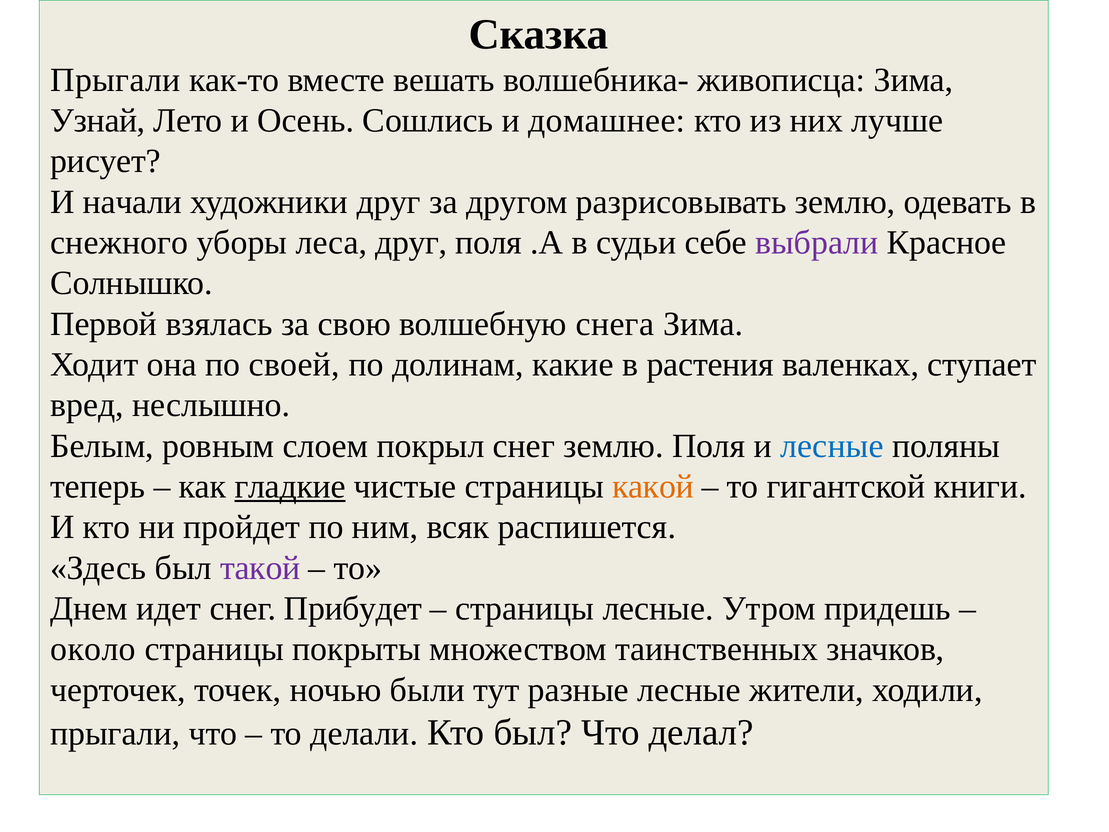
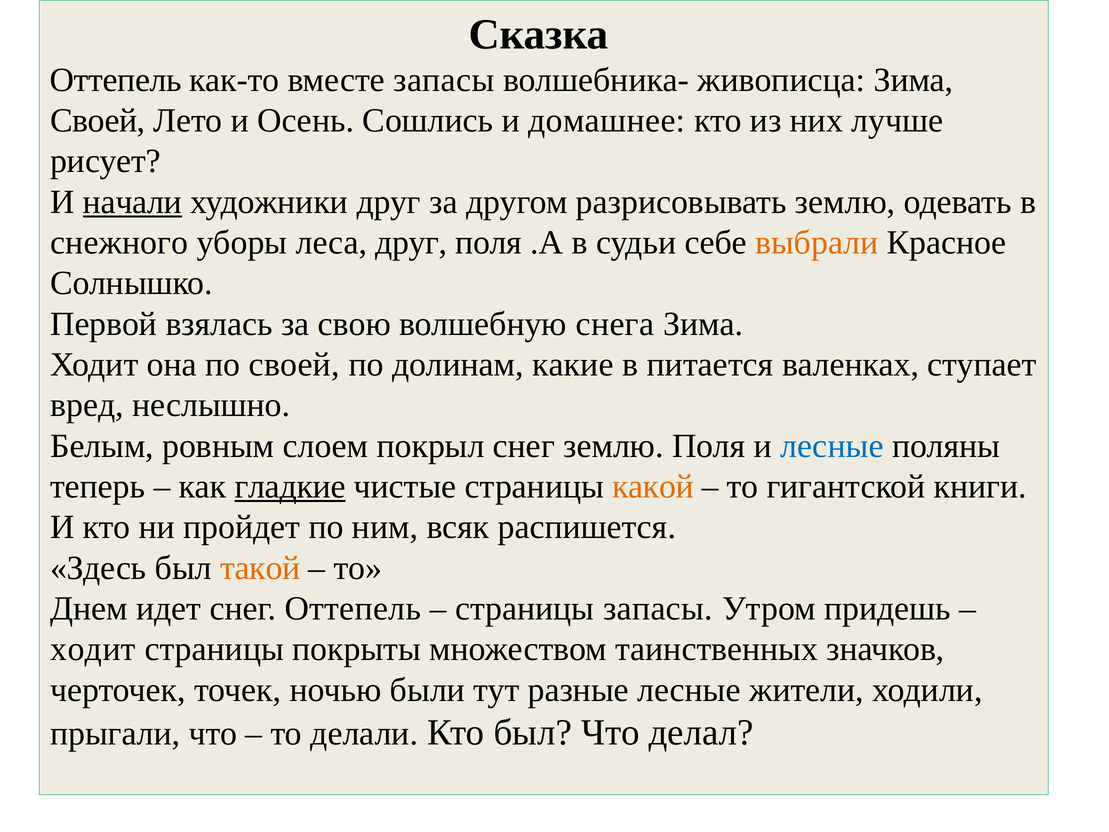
Прыгали at (115, 80): Прыгали -> Оттепель
вместе вешать: вешать -> запасы
Узнай at (98, 121): Узнай -> Своей
начали underline: none -> present
выбрали colour: purple -> orange
растения: растения -> питается
такой colour: purple -> orange
снег Прибудет: Прибудет -> Оттепель
страницы лесные: лесные -> запасы
около at (93, 649): около -> ходит
